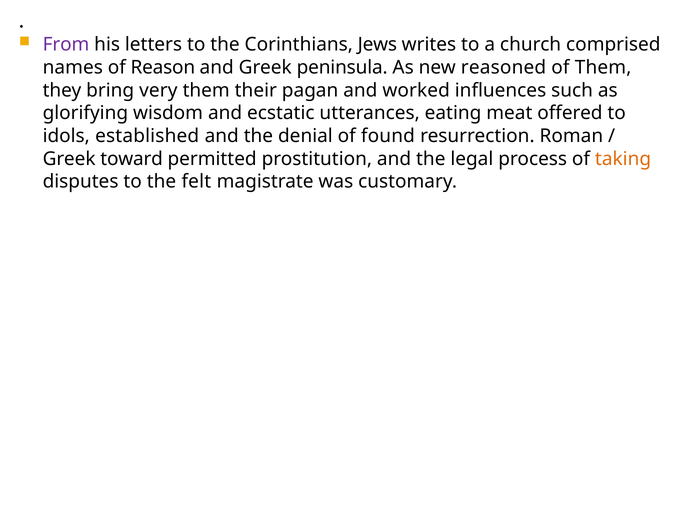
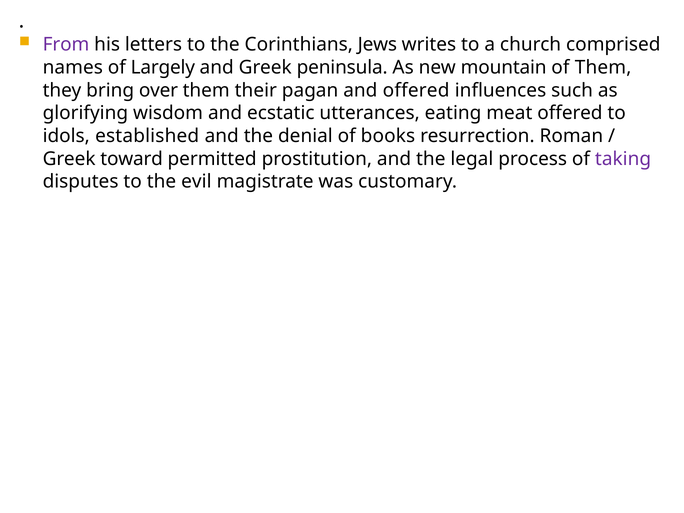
Reason: Reason -> Largely
reasoned: reasoned -> mountain
very: very -> over
and worked: worked -> offered
found: found -> books
taking colour: orange -> purple
felt: felt -> evil
